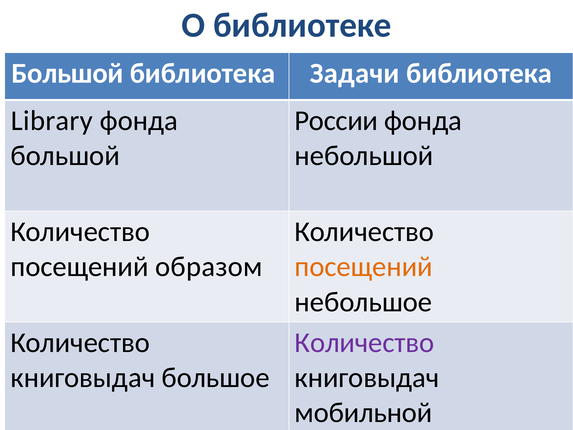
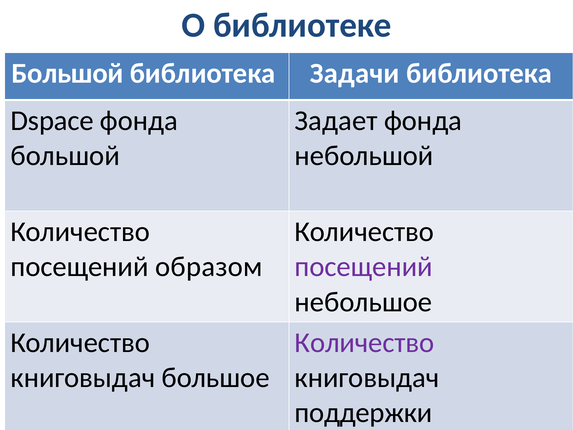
Library: Library -> Dspace
России: России -> Задает
посещений at (364, 267) colour: orange -> purple
мобильной: мобильной -> поддержки
